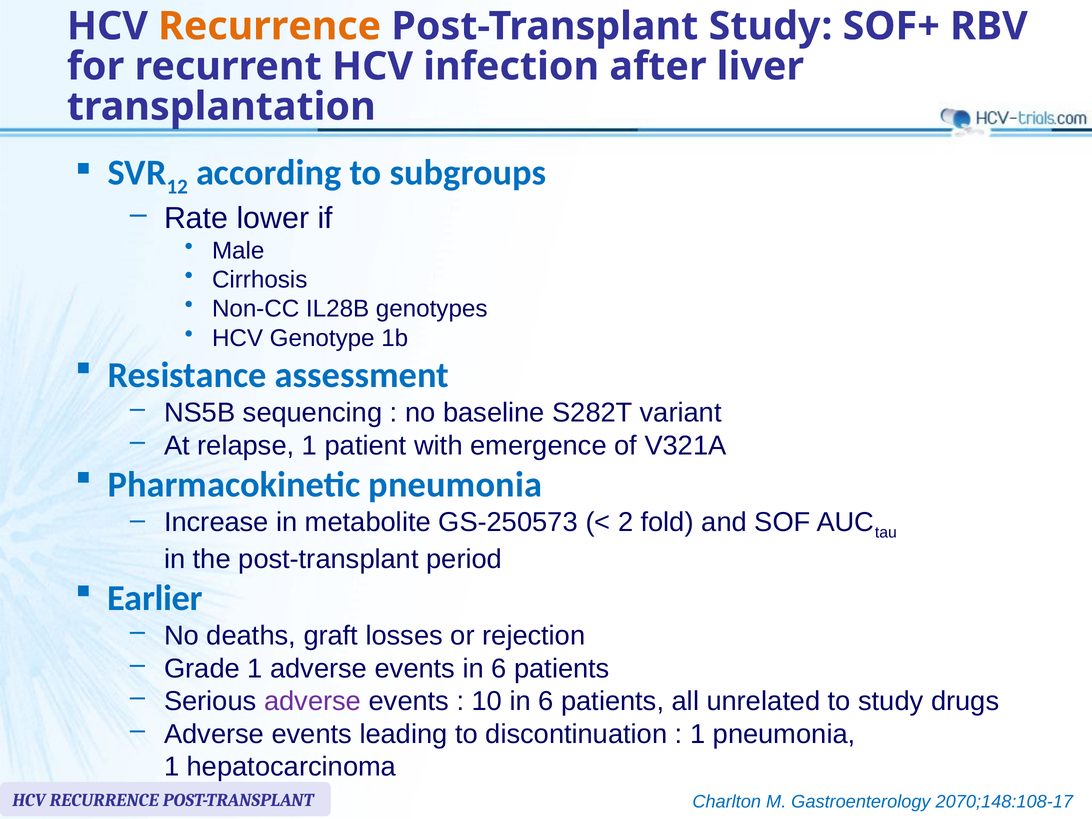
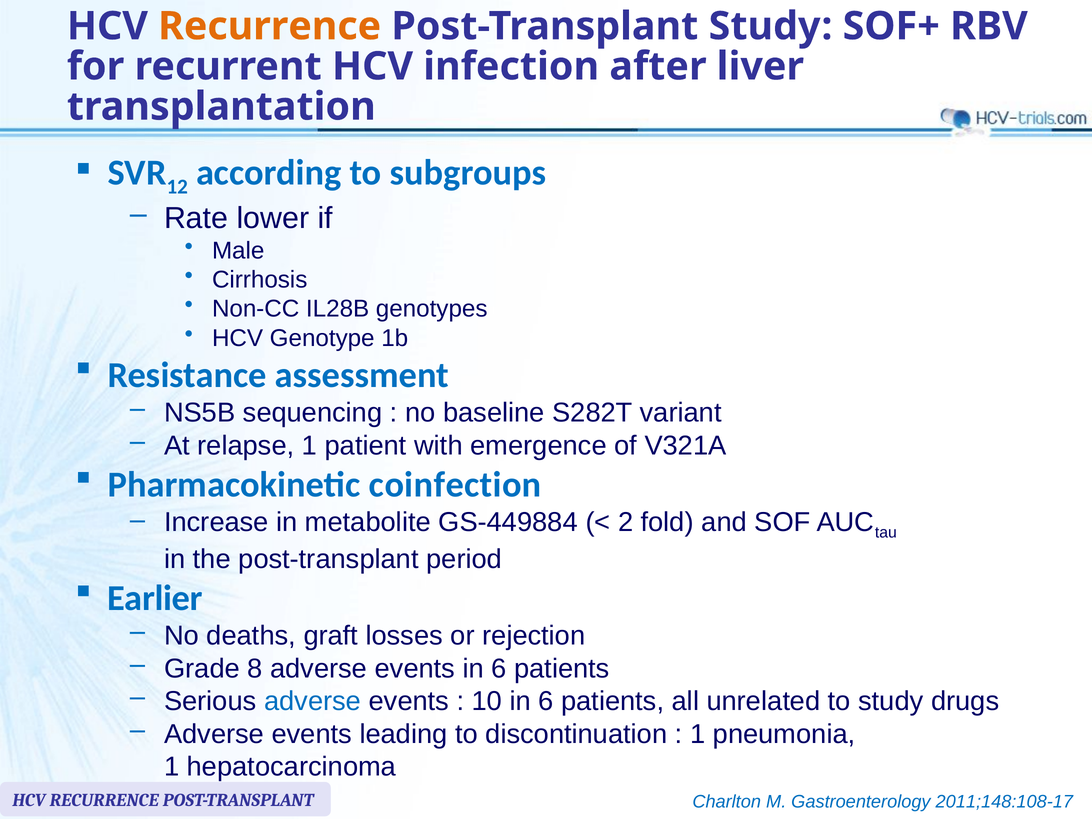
Pharmacokinetic pneumonia: pneumonia -> coinfection
GS-250573: GS-250573 -> GS-449884
Grade 1: 1 -> 8
adverse at (313, 701) colour: purple -> blue
2070;148:108-17: 2070;148:108-17 -> 2011;148:108-17
